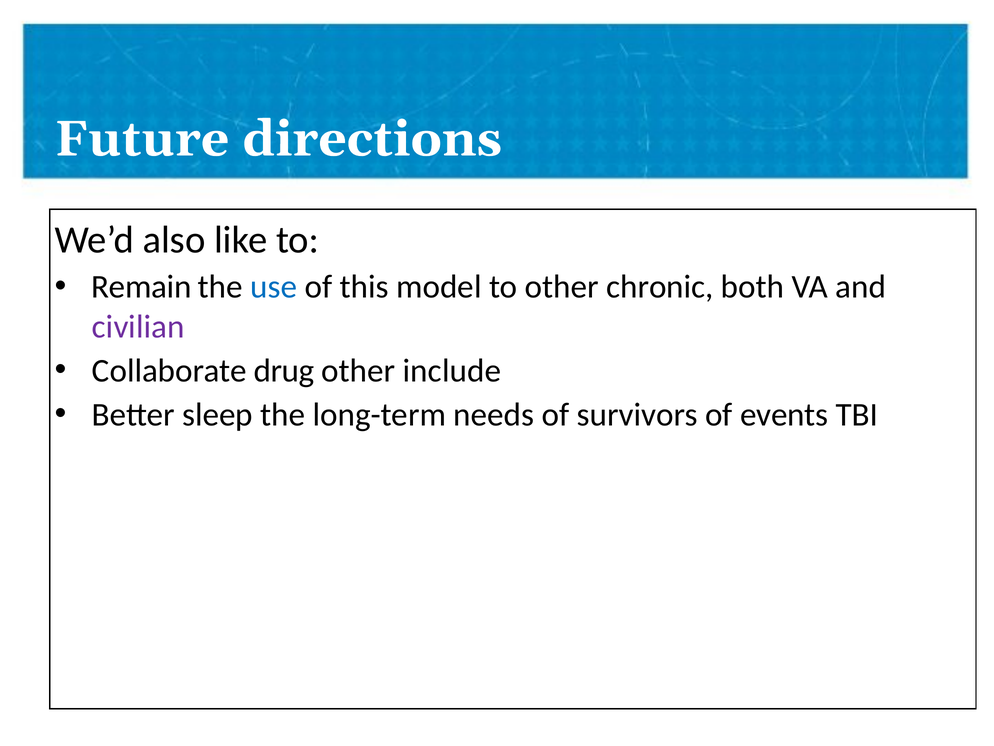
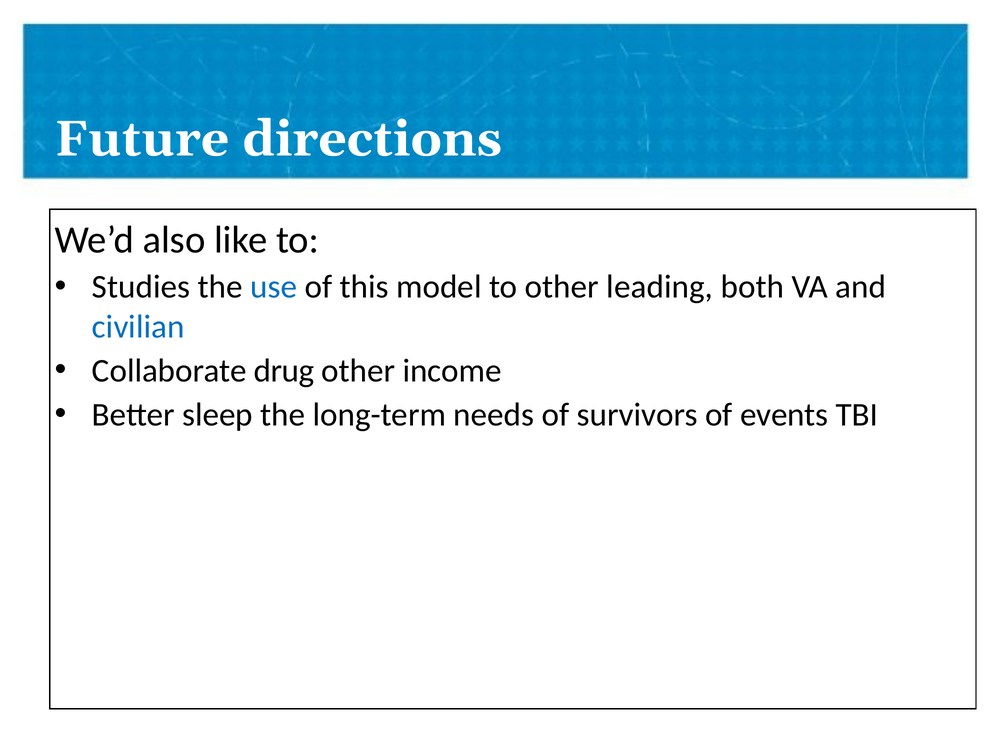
Remain: Remain -> Studies
chronic: chronic -> leading
civilian colour: purple -> blue
include: include -> income
